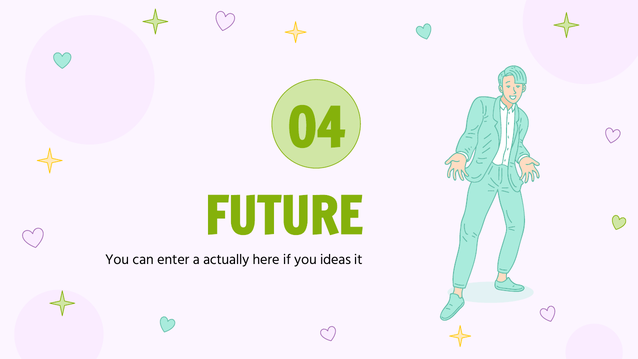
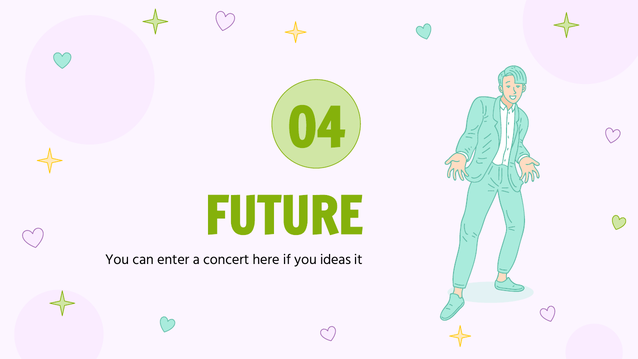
actually: actually -> concert
